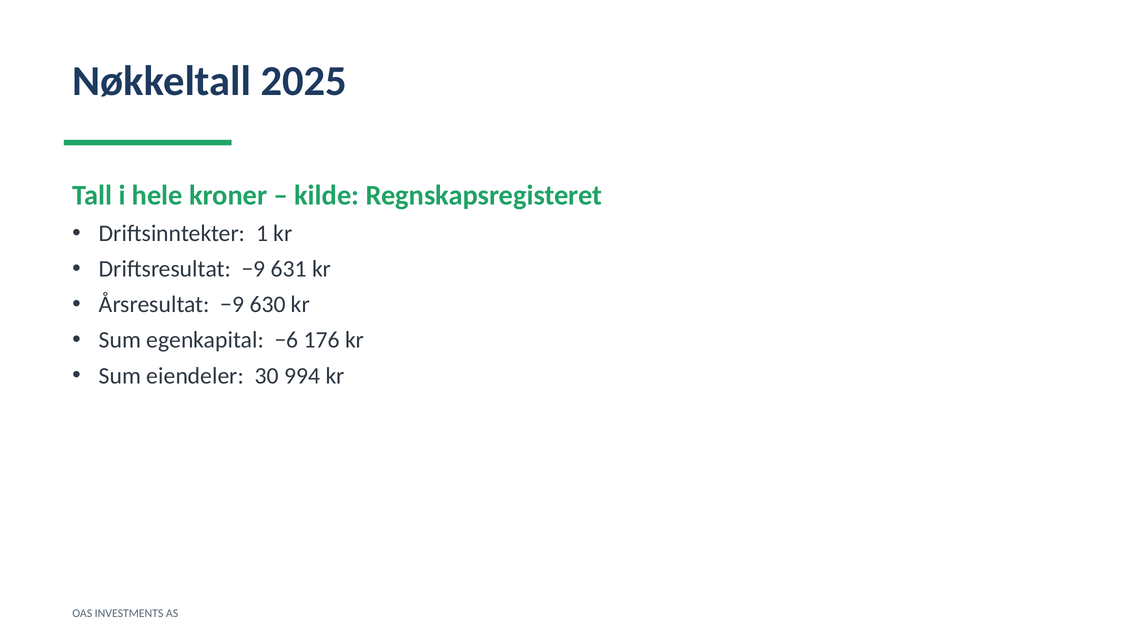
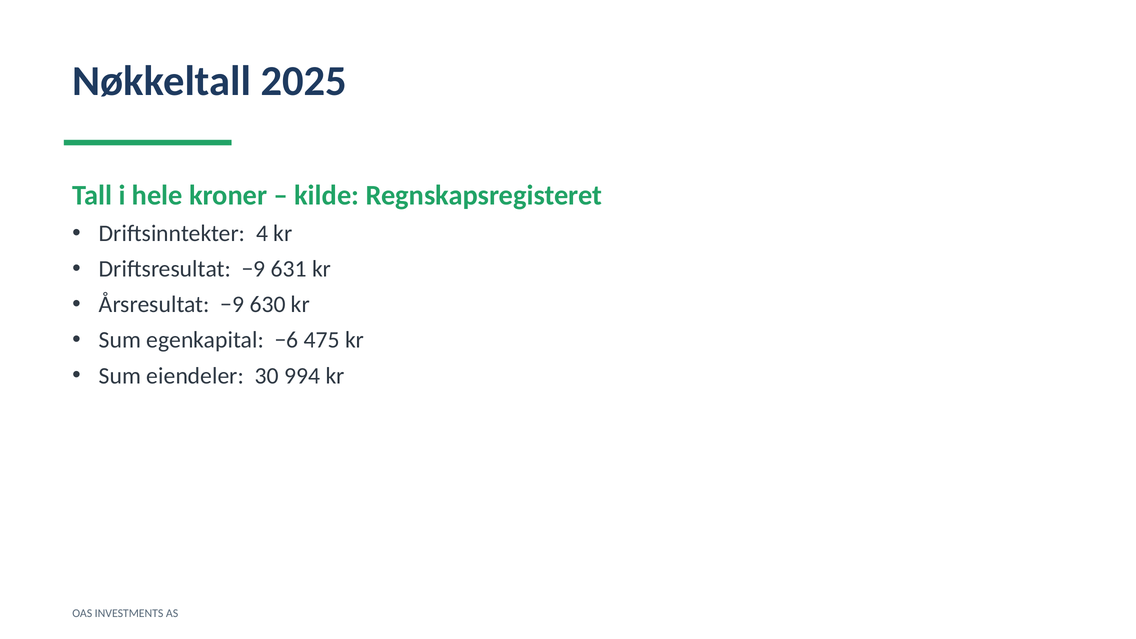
1: 1 -> 4
176: 176 -> 475
